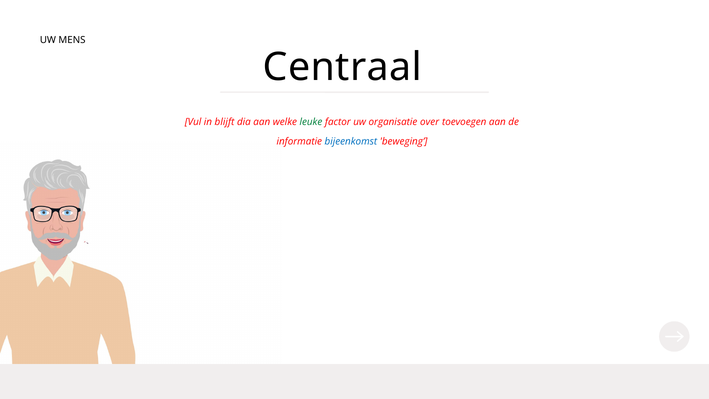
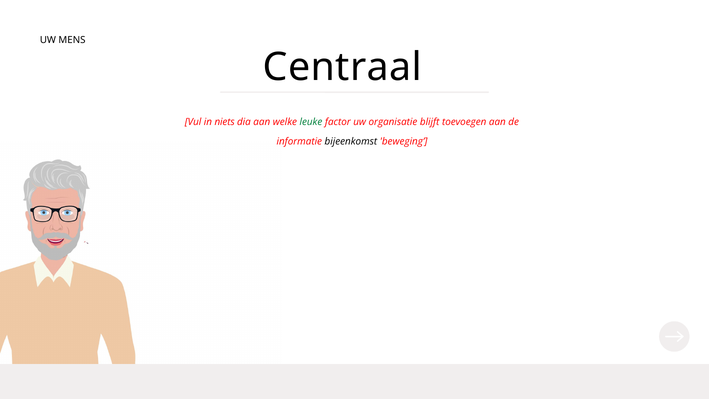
blijft: blijft -> niets
over: over -> blijft
bijeenkomst colour: blue -> black
